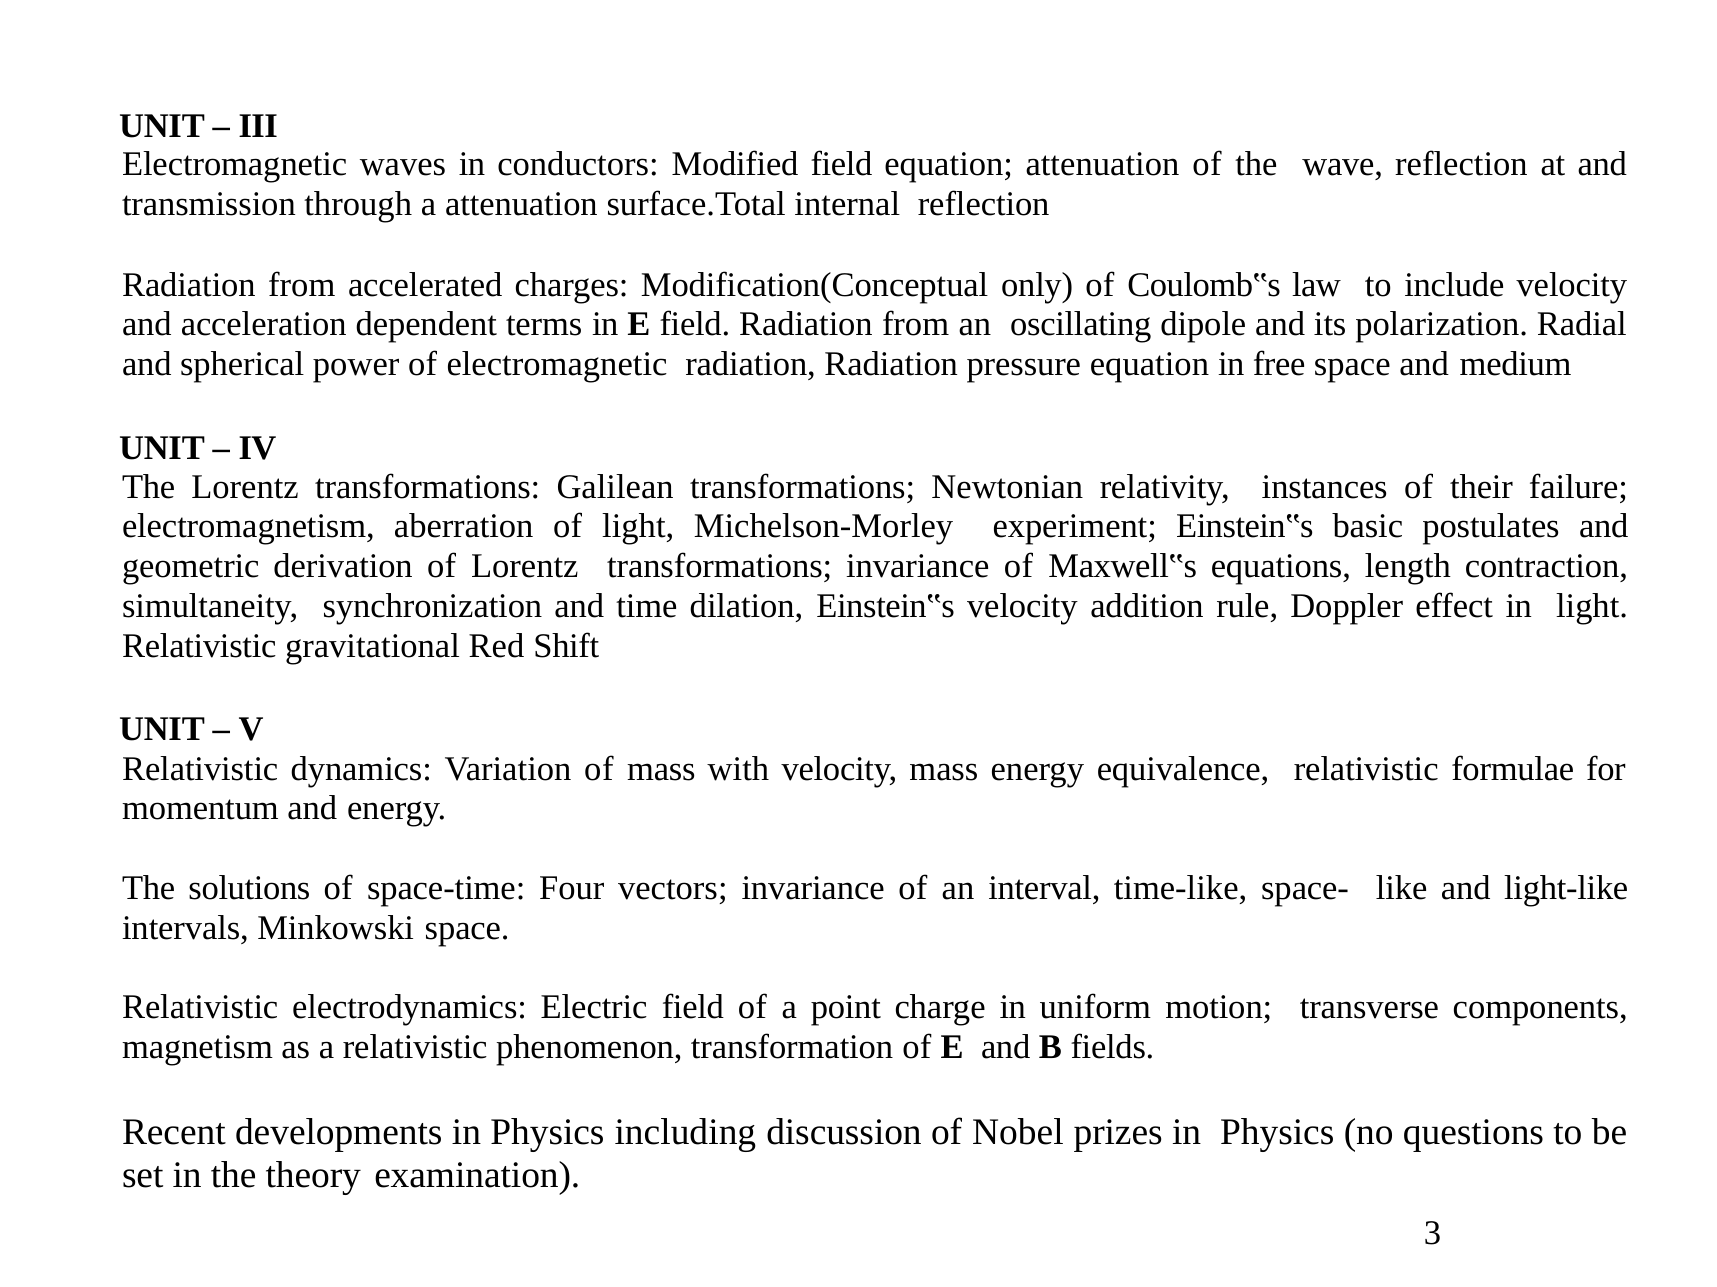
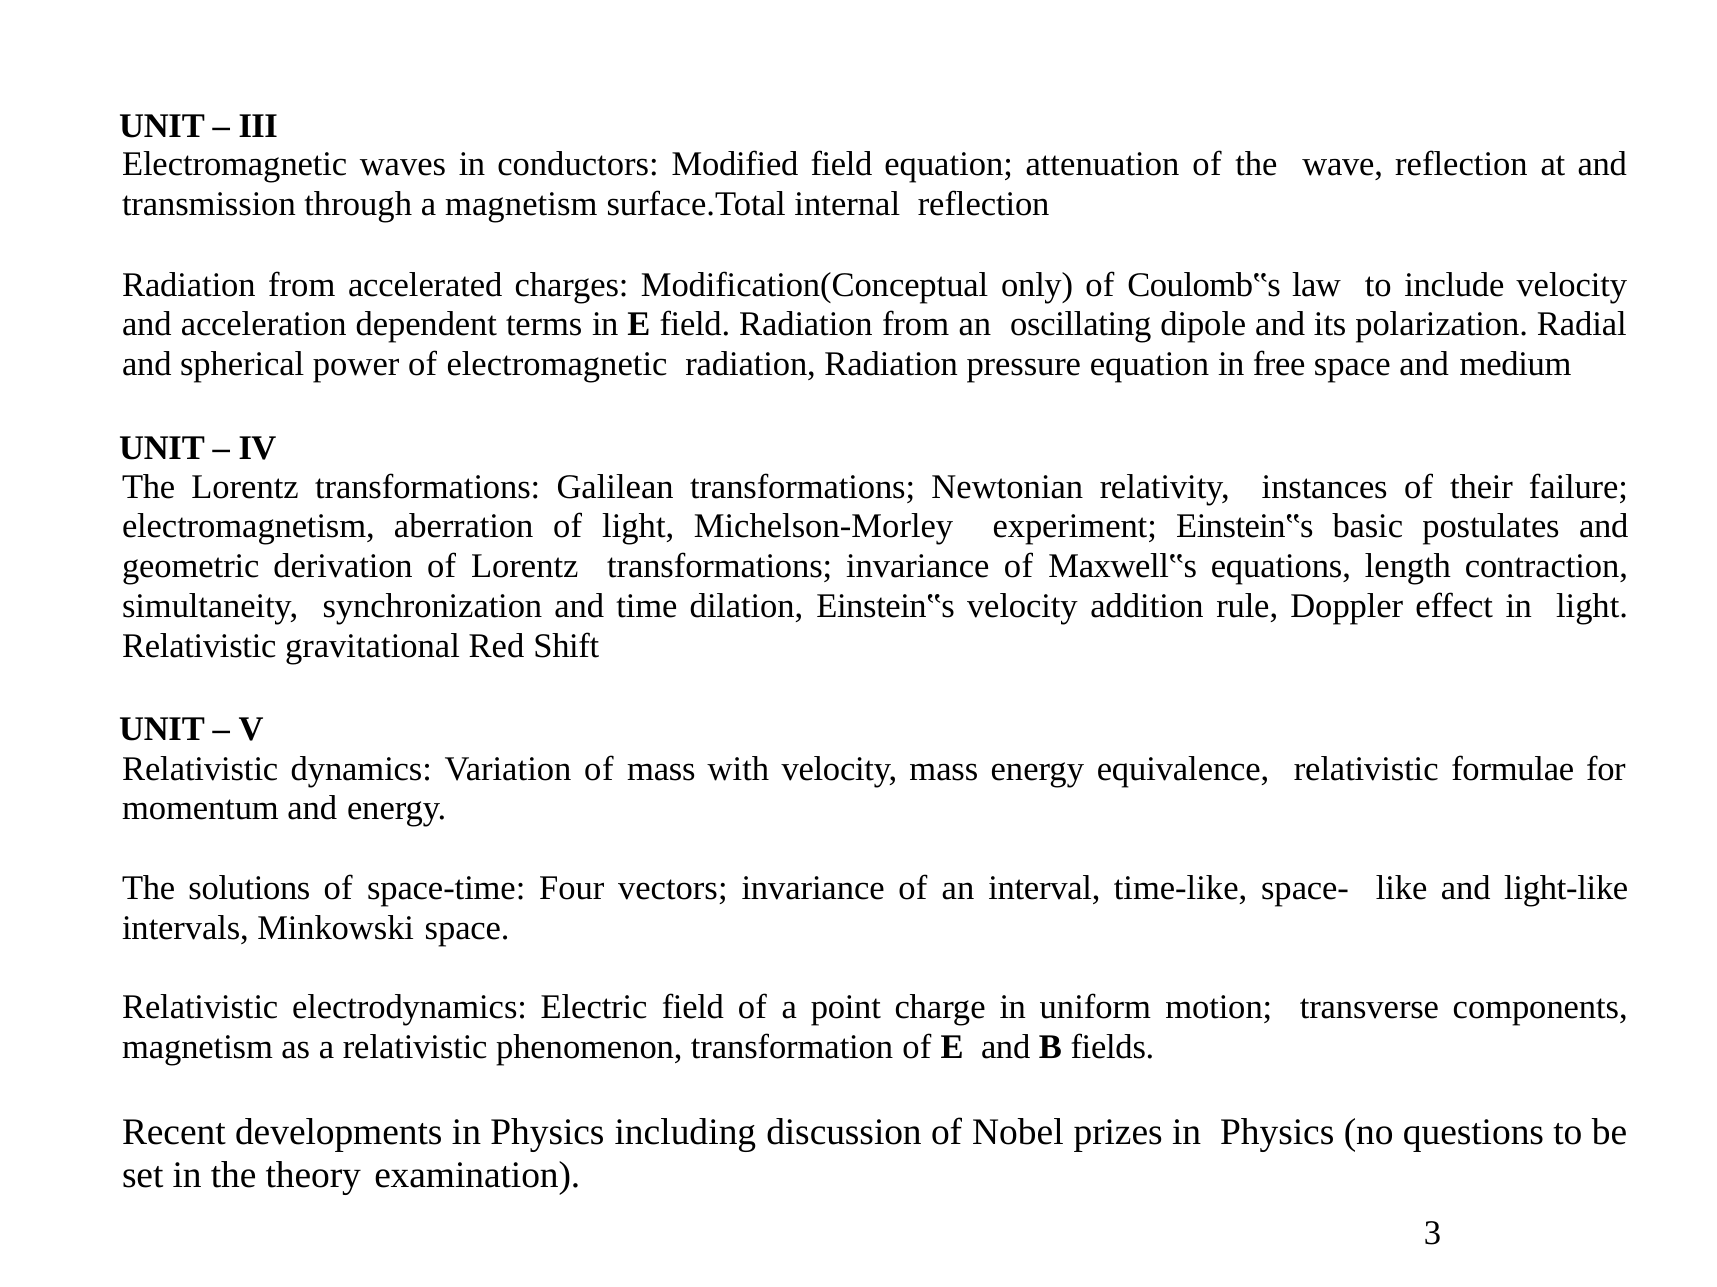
a attenuation: attenuation -> magnetism
